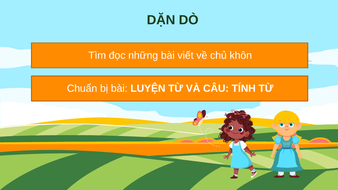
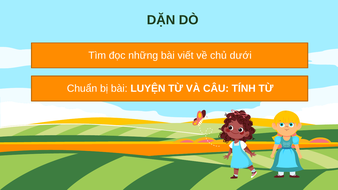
khôn: khôn -> dưới
